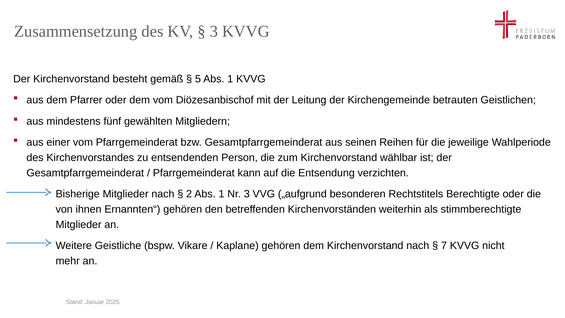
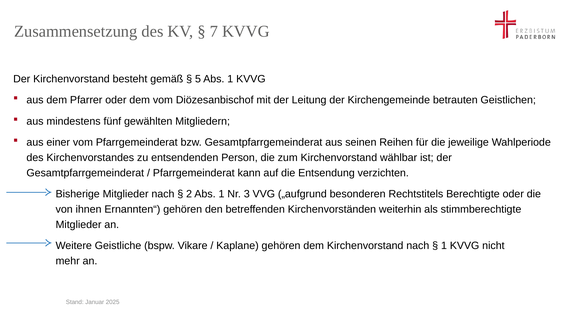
3 at (214, 31): 3 -> 7
7 at (444, 246): 7 -> 1
